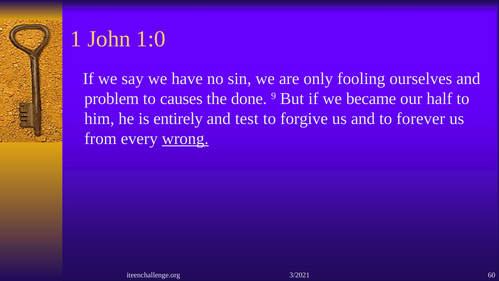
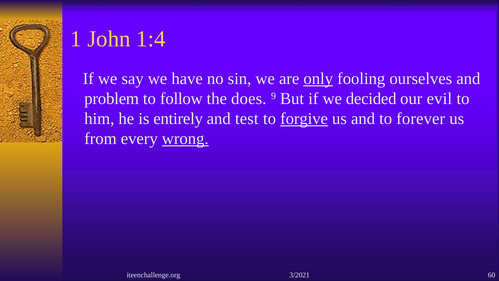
1:0: 1:0 -> 1:4
only underline: none -> present
causes: causes -> follow
done: done -> does
became: became -> decided
half: half -> evil
forgive underline: none -> present
